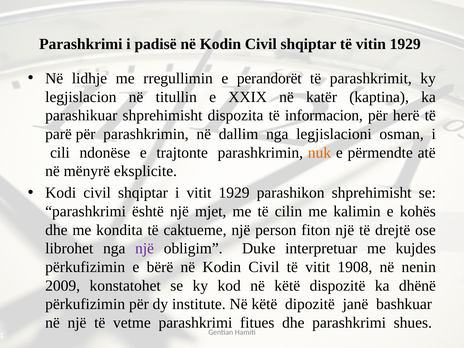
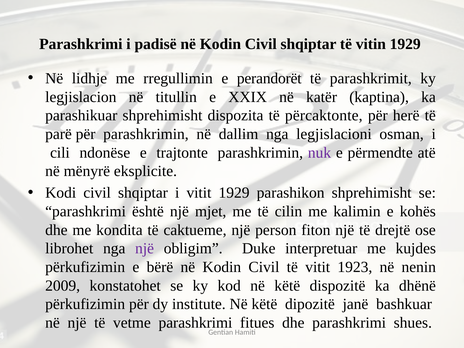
informacion: informacion -> përcaktonte
nuk colour: orange -> purple
1908: 1908 -> 1923
